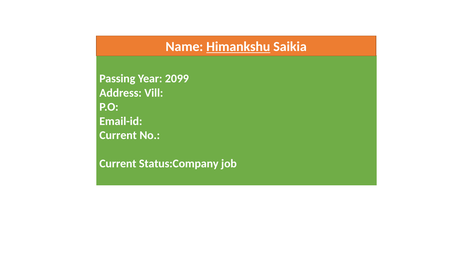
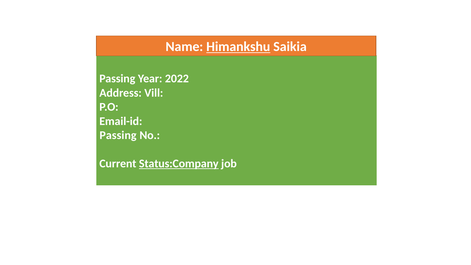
2099: 2099 -> 2022
Current at (118, 135): Current -> Passing
Status:Company underline: none -> present
